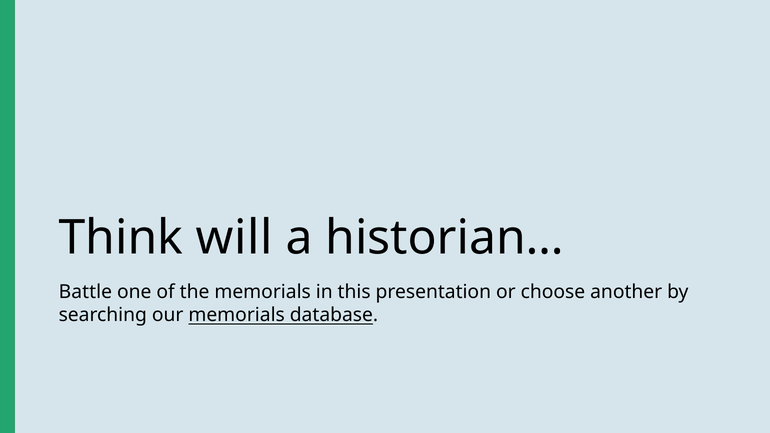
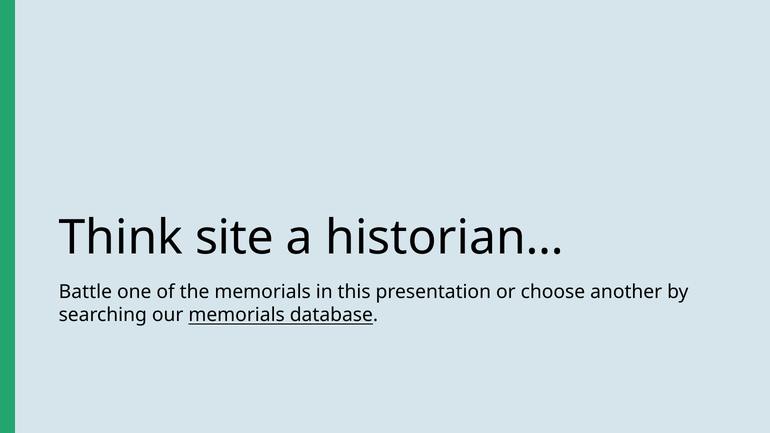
will: will -> site
